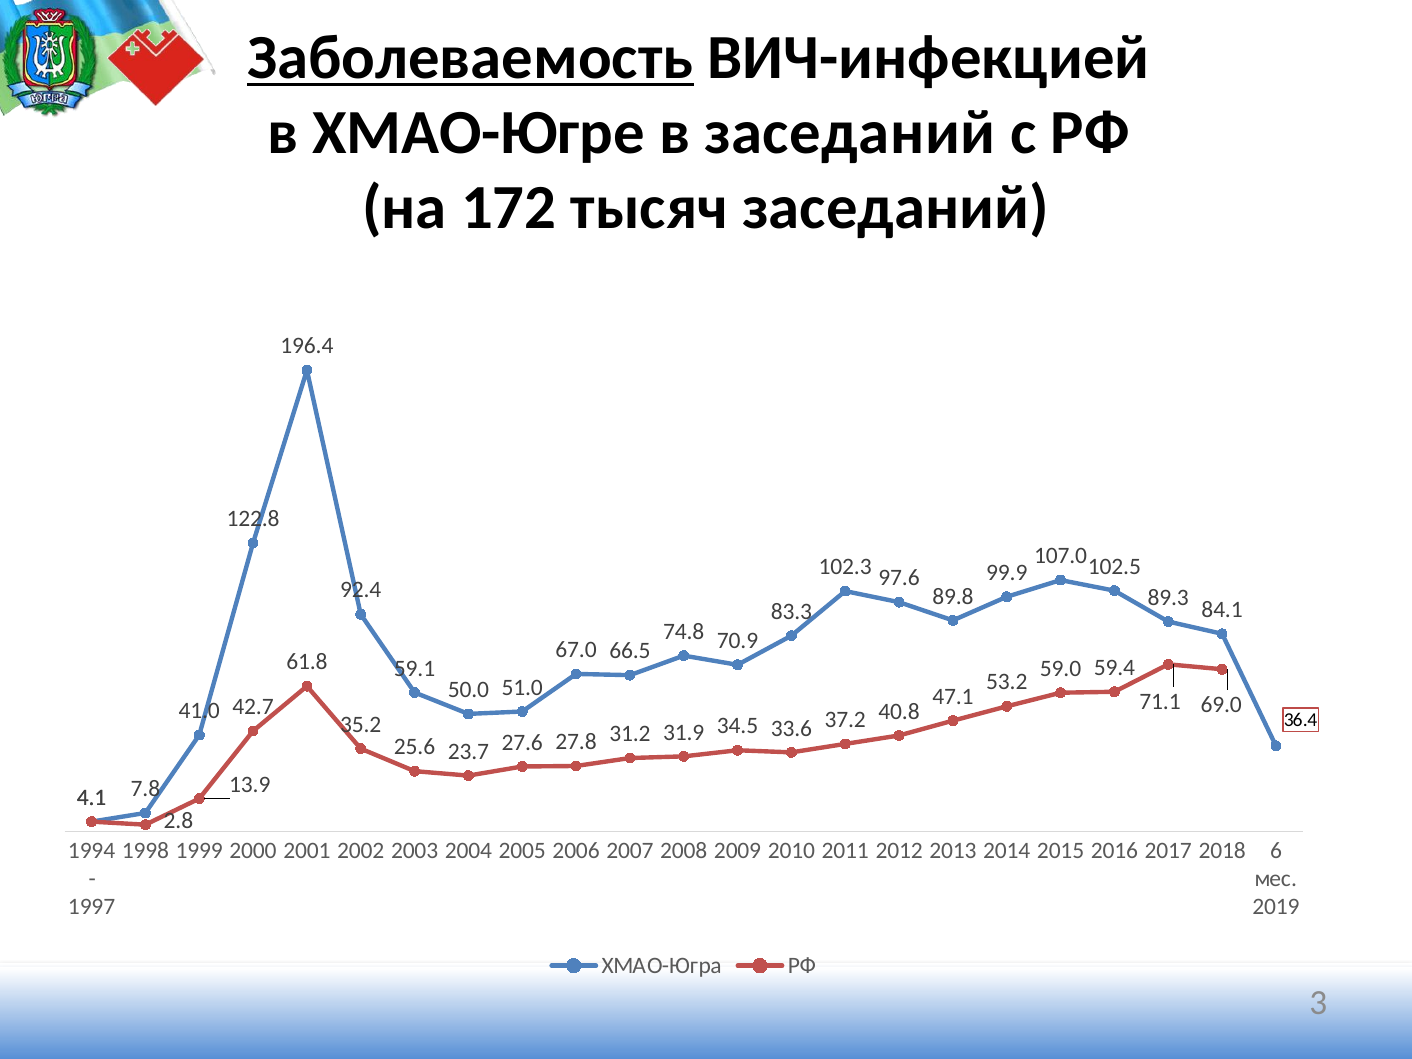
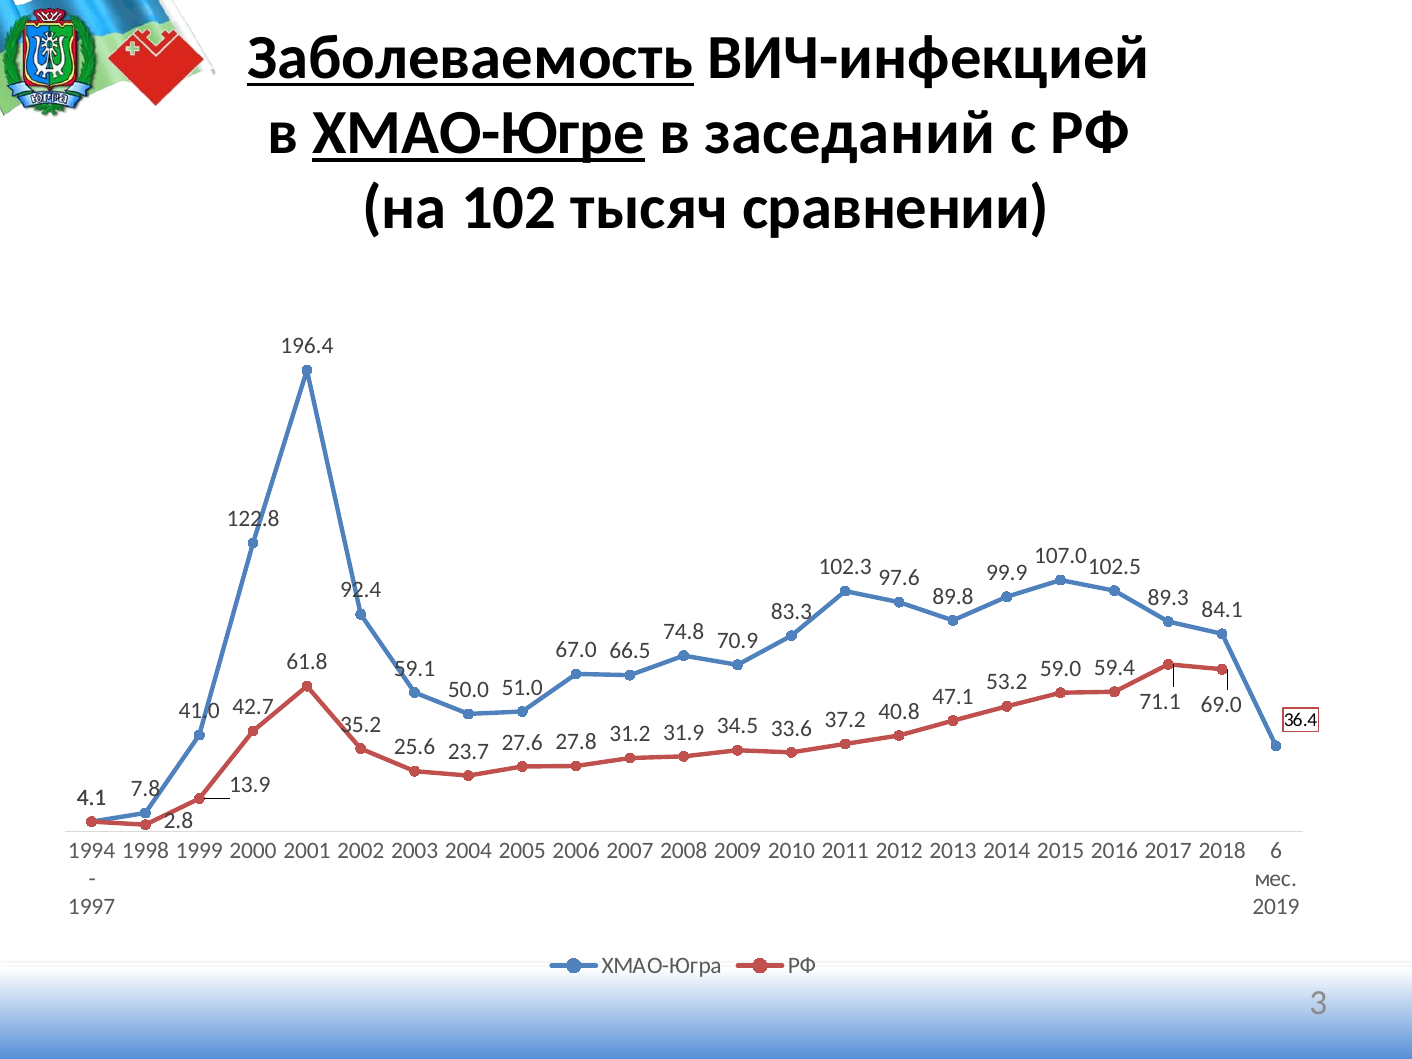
ХМАО-Югре underline: none -> present
172: 172 -> 102
тысяч заседаний: заседаний -> сравнении
